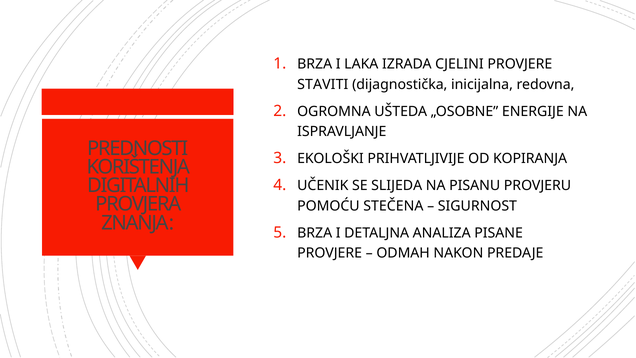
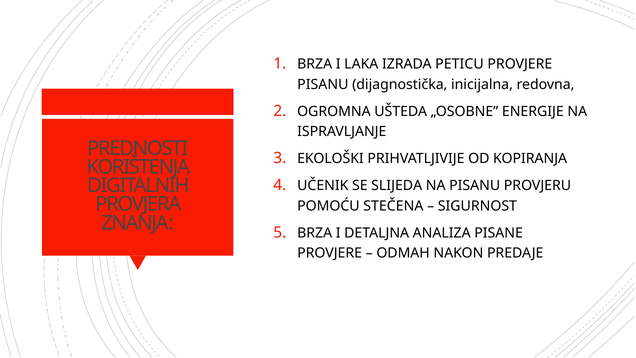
CJELINI: CJELINI -> PETICU
STAVITI at (323, 84): STAVITI -> PISANU
